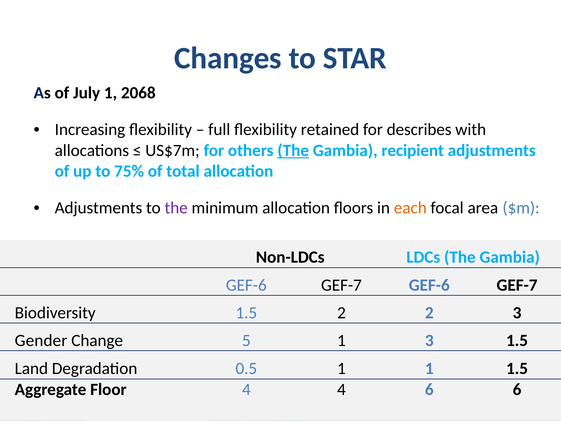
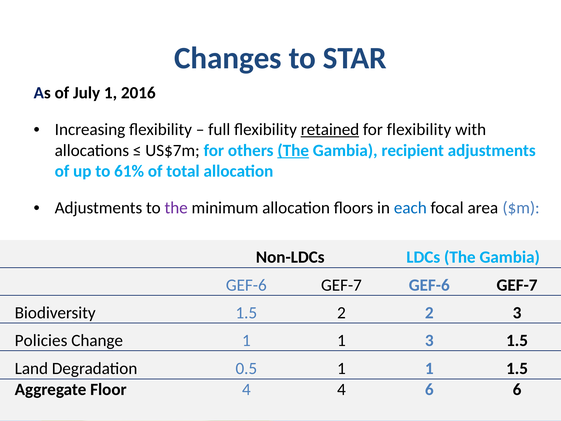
2068: 2068 -> 2016
retained underline: none -> present
for describes: describes -> flexibility
75%: 75% -> 61%
each colour: orange -> blue
Gender: Gender -> Policies
Change 5: 5 -> 1
